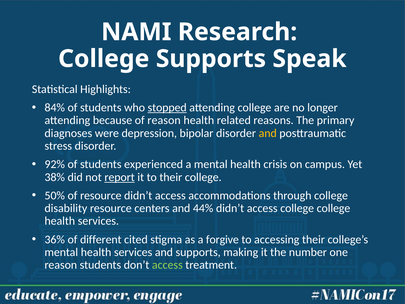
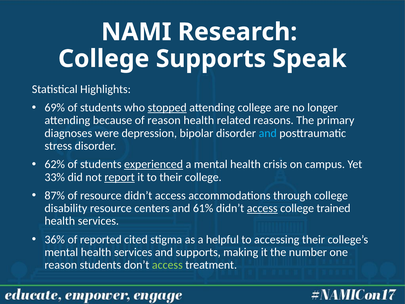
84%: 84% -> 69%
and at (268, 133) colour: yellow -> light blue
92%: 92% -> 62%
experienced underline: none -> present
38%: 38% -> 33%
50%: 50% -> 87%
44%: 44% -> 61%
access at (262, 208) underline: none -> present
college college: college -> trained
different: different -> reported
forgive: forgive -> helpful
